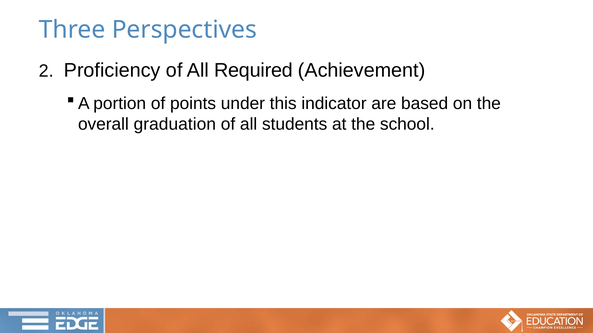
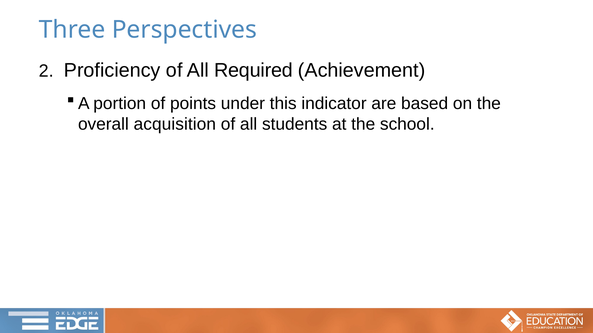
graduation: graduation -> acquisition
